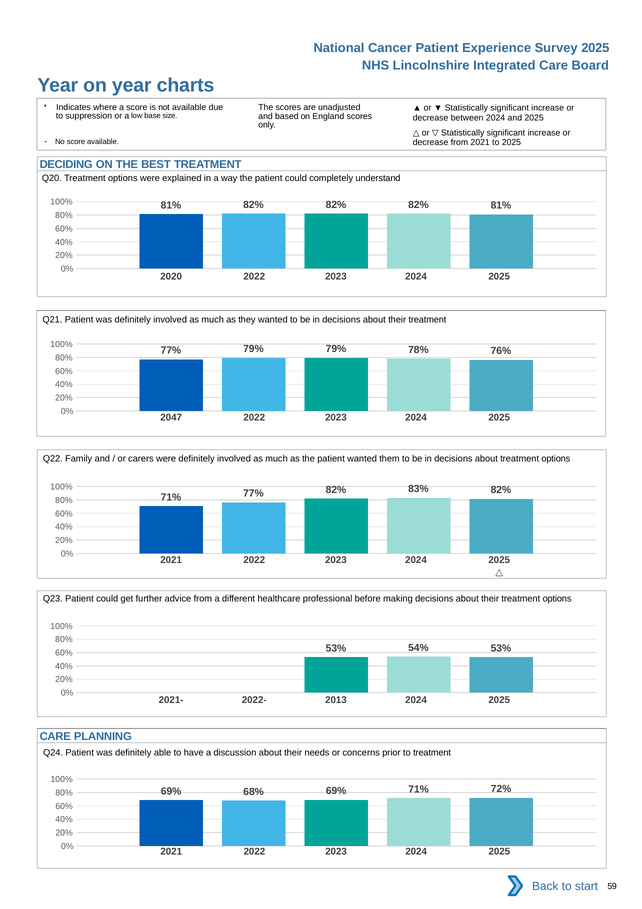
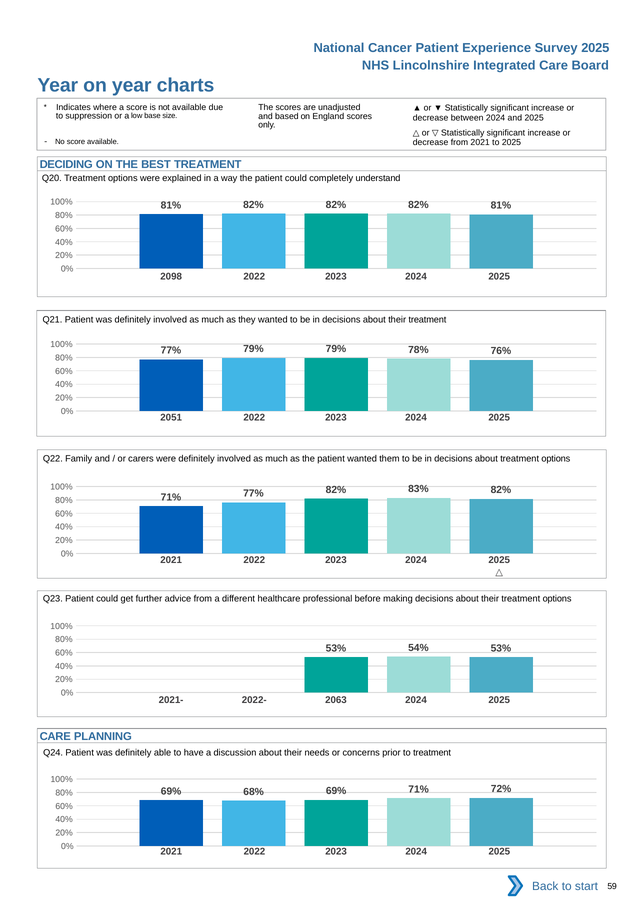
2020: 2020 -> 2098
2047: 2047 -> 2051
2013: 2013 -> 2063
